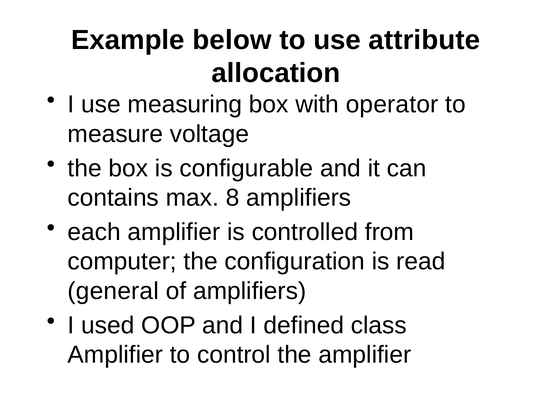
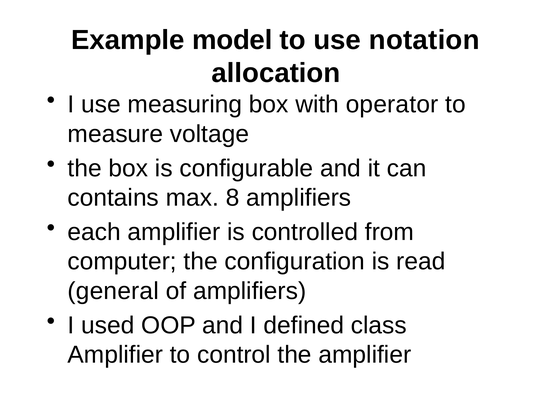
below: below -> model
attribute: attribute -> notation
